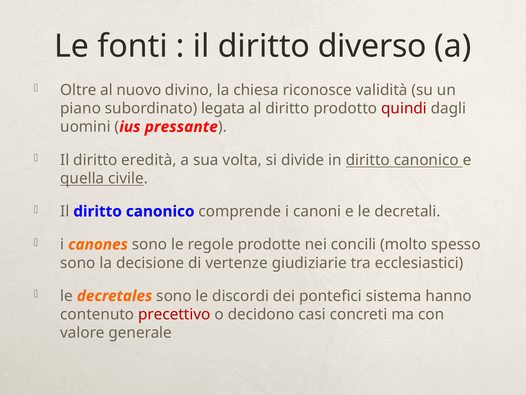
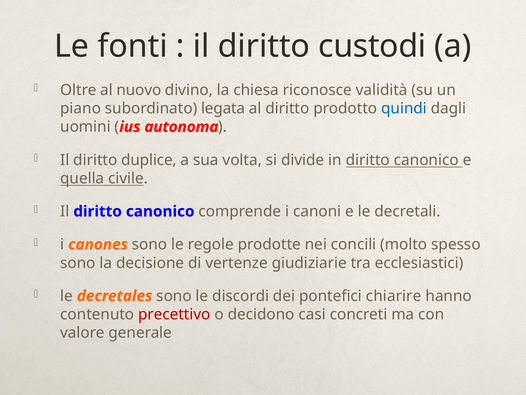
diverso: diverso -> custodi
quindi colour: red -> blue
pressante: pressante -> autonoma
eredità: eredità -> duplice
sistema: sistema -> chiarire
